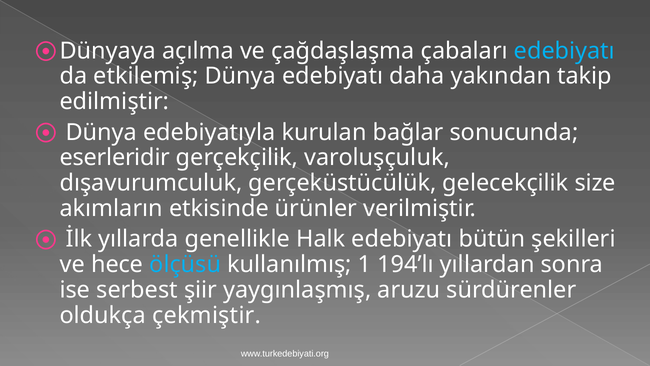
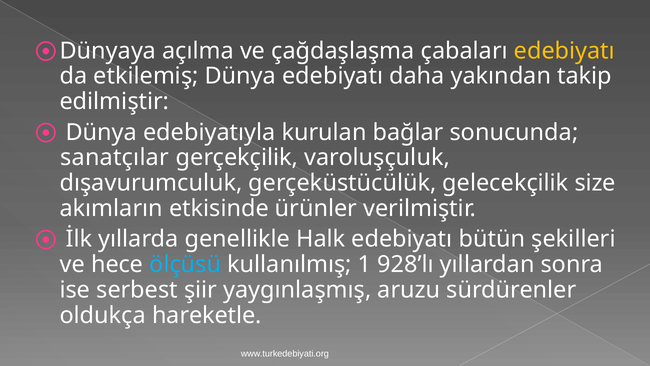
edebiyatı at (564, 51) colour: light blue -> yellow
eserleridir: eserleridir -> sanatçılar
194’lı: 194’lı -> 928’lı
çekmiştir: çekmiştir -> hareketle
